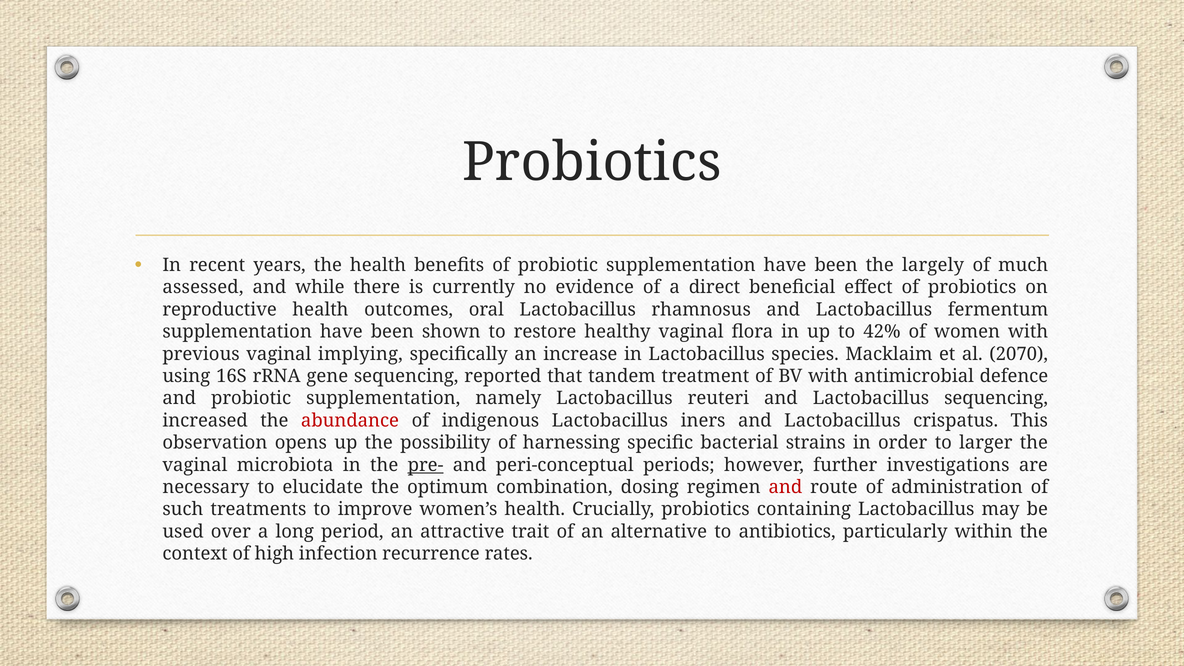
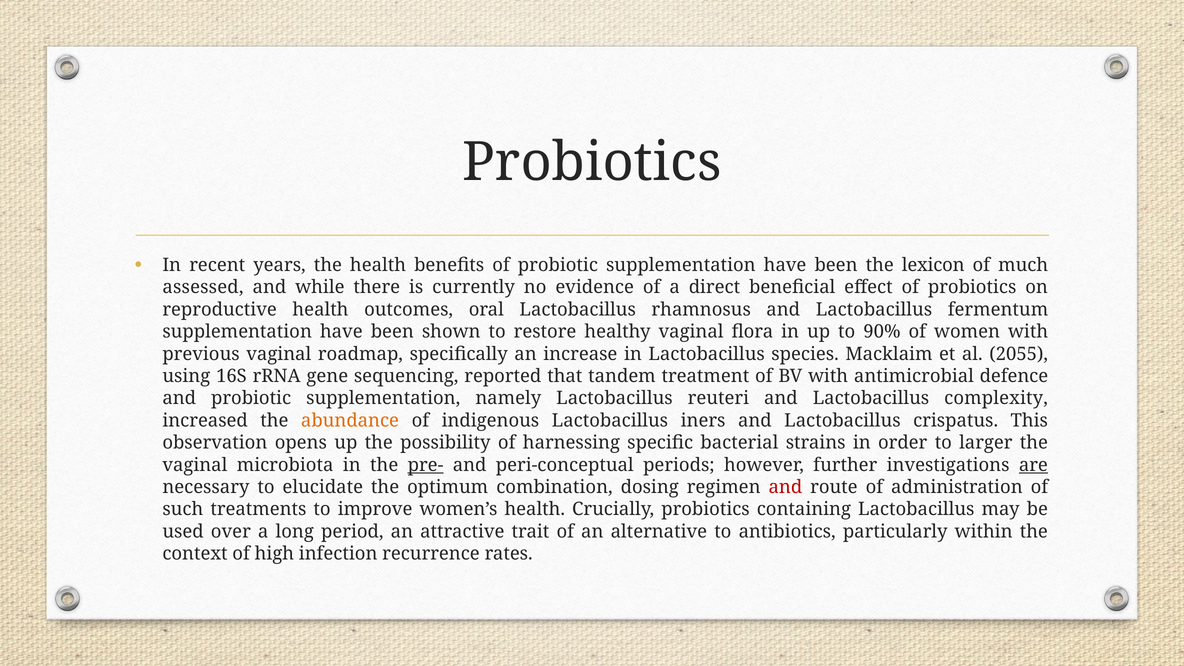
largely: largely -> lexicon
42%: 42% -> 90%
implying: implying -> roadmap
2070: 2070 -> 2055
Lactobacillus sequencing: sequencing -> complexity
abundance colour: red -> orange
are underline: none -> present
